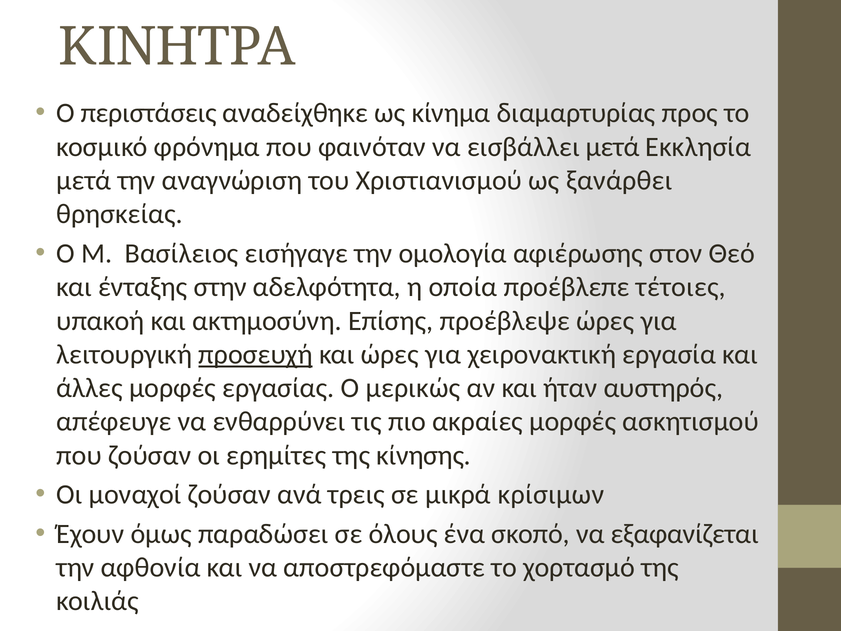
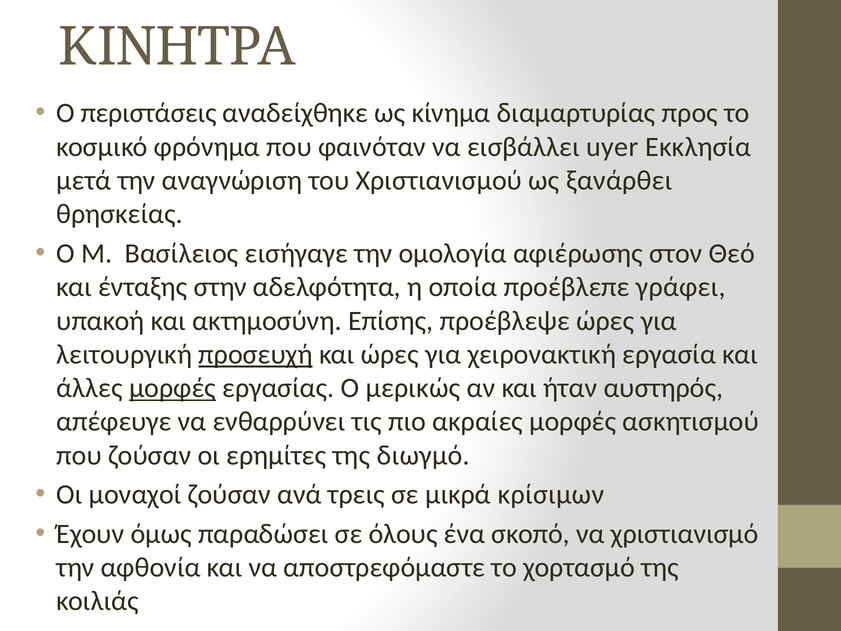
εισβάλλει μετά: μετά -> uyer
τέτοιες: τέτοιες -> γράφει
μορφές at (172, 388) underline: none -> present
κίνησης: κίνησης -> διωγμό
εξαφανίζεται: εξαφανίζεται -> χριστιανισμό
